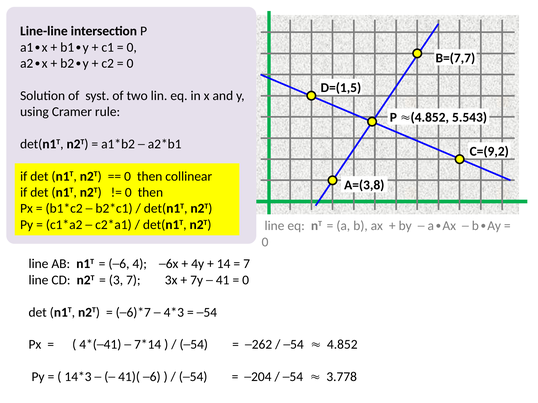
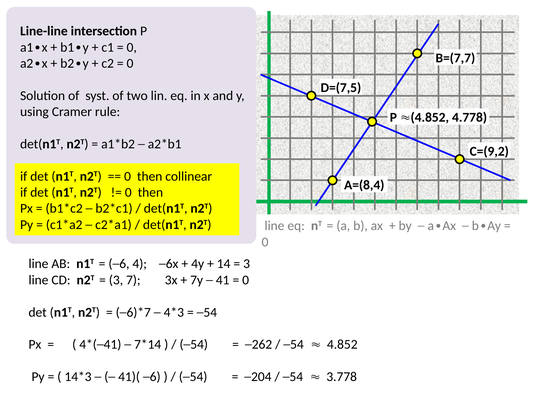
D=(1,5: D=(1,5 -> D=(7,5
5.543: 5.543 -> 4.778
A=(3,8: A=(3,8 -> A=(8,4
7 at (247, 264): 7 -> 3
